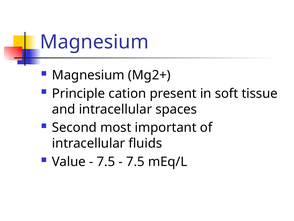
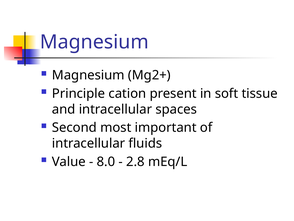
7.5 at (106, 161): 7.5 -> 8.0
7.5 at (135, 161): 7.5 -> 2.8
